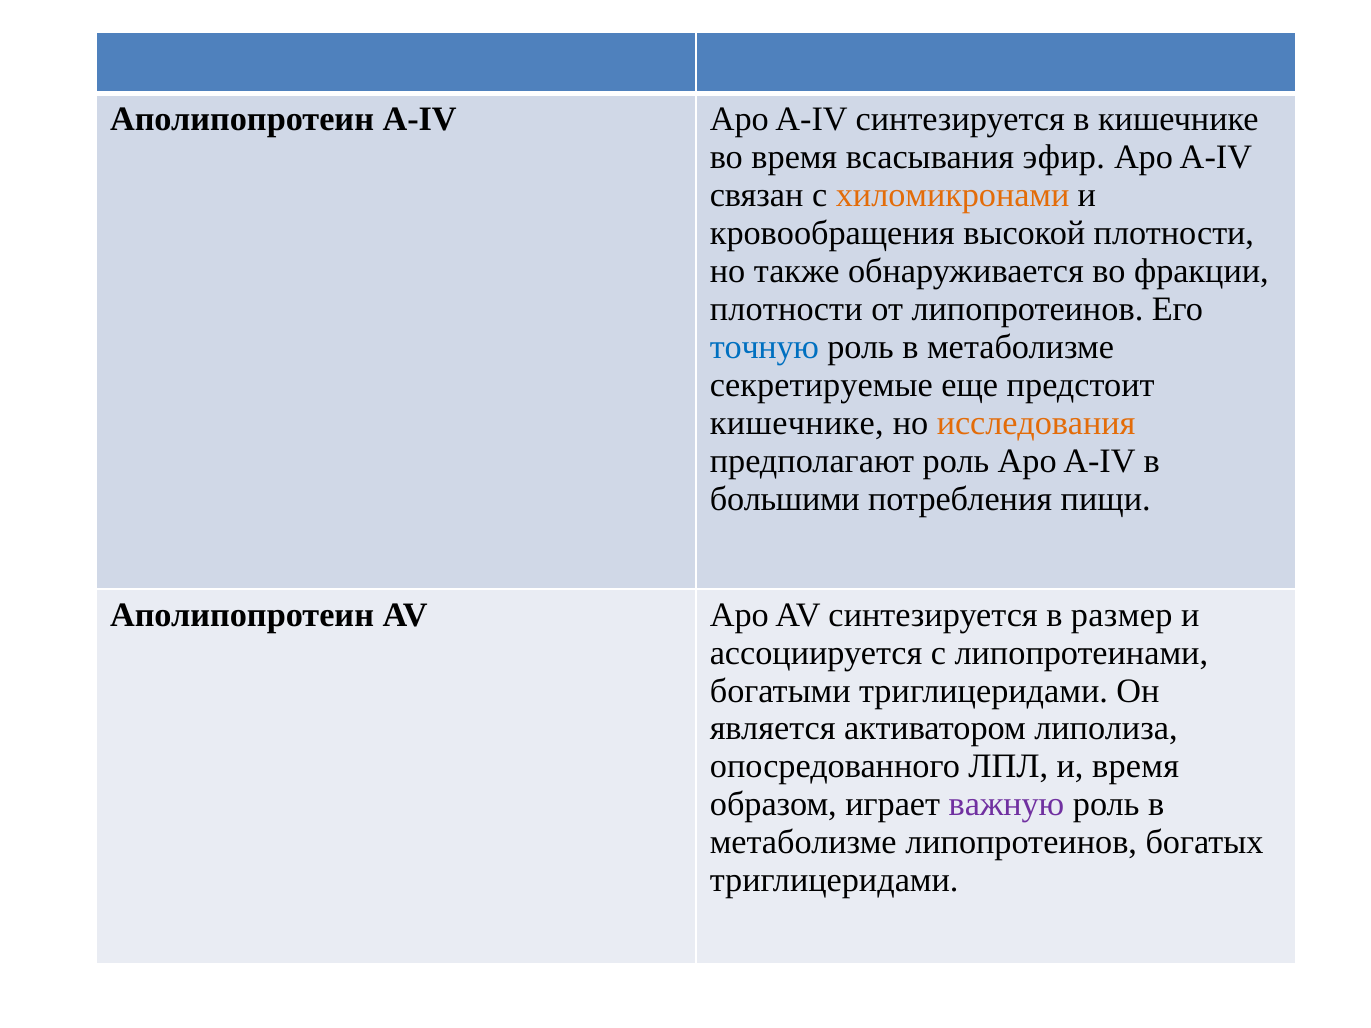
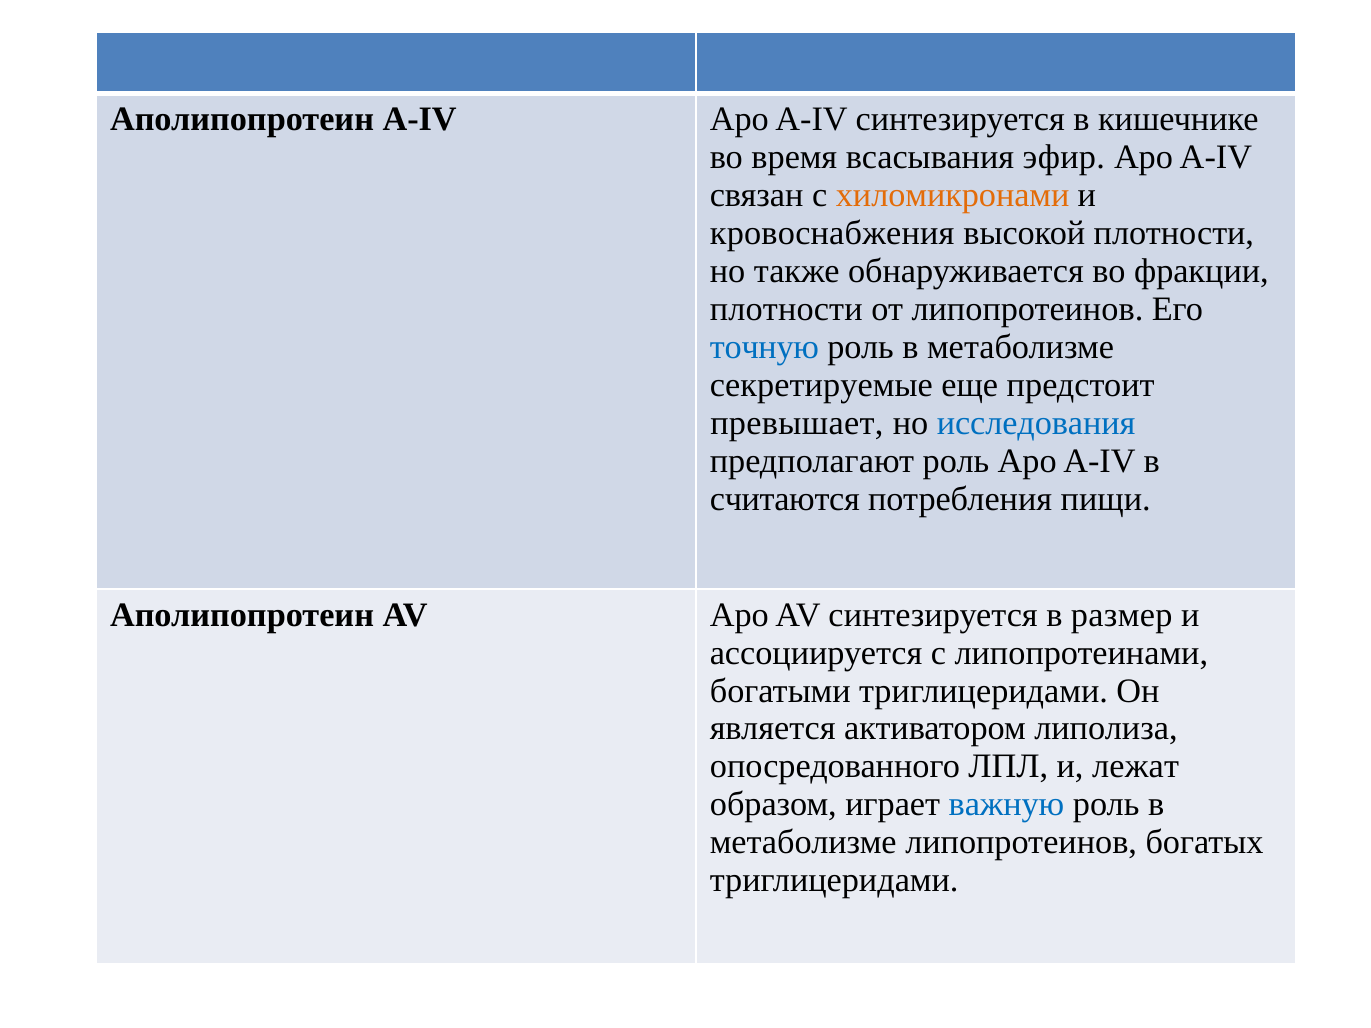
кровообращения: кровообращения -> кровоснабжения
кишечнике at (797, 423): кишечнике -> превышает
исследования colour: orange -> blue
большими: большими -> считаются
и время: время -> лежат
важную colour: purple -> blue
